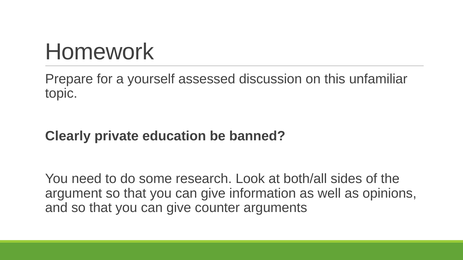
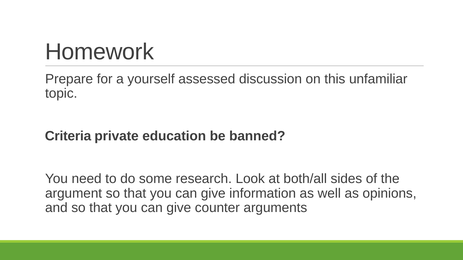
Clearly: Clearly -> Criteria
